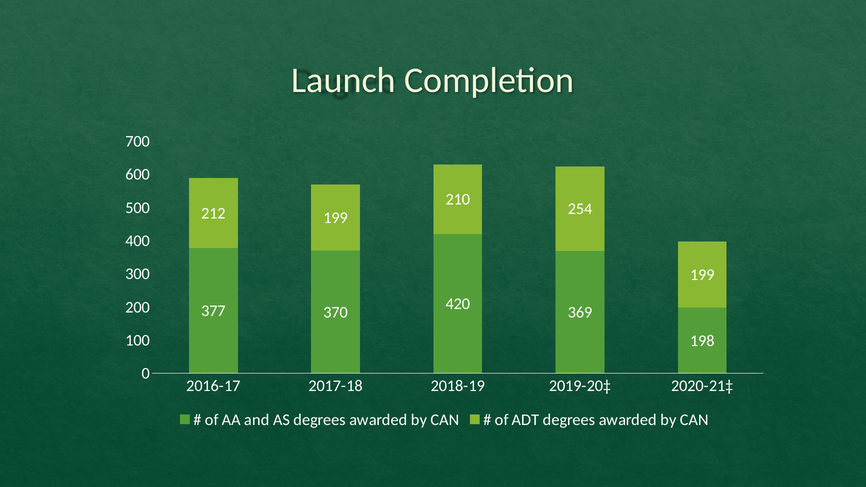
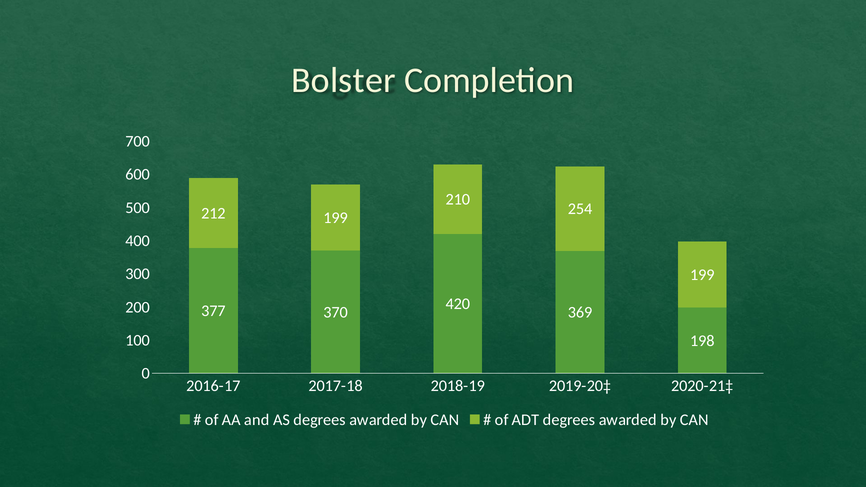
Launch: Launch -> Bolster
